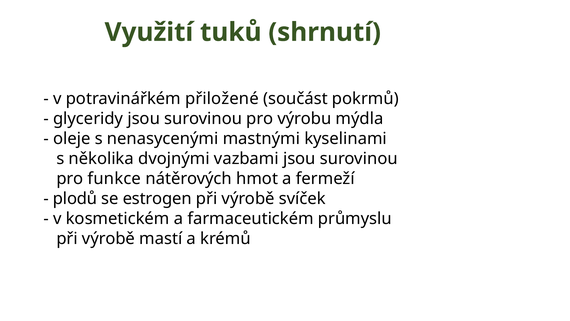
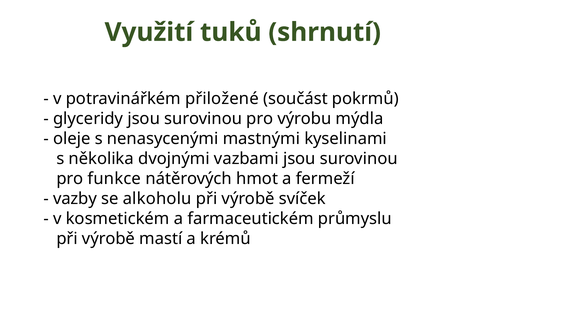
plodů: plodů -> vazby
estrogen: estrogen -> alkoholu
